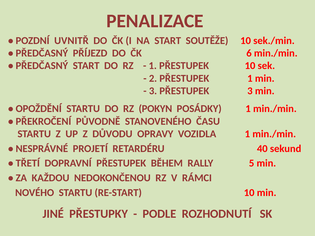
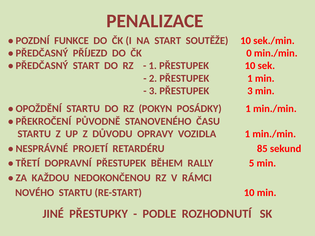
UVNITŘ: UVNITŘ -> FUNKCE
6: 6 -> 0
40: 40 -> 85
